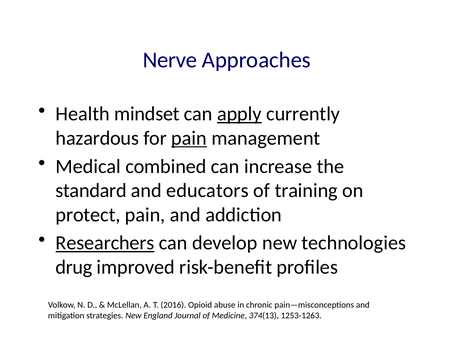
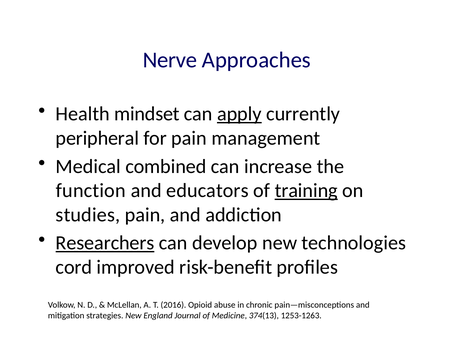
hazardous: hazardous -> peripheral
pain at (189, 138) underline: present -> none
standard: standard -> function
training underline: none -> present
protect: protect -> studies
drug: drug -> cord
